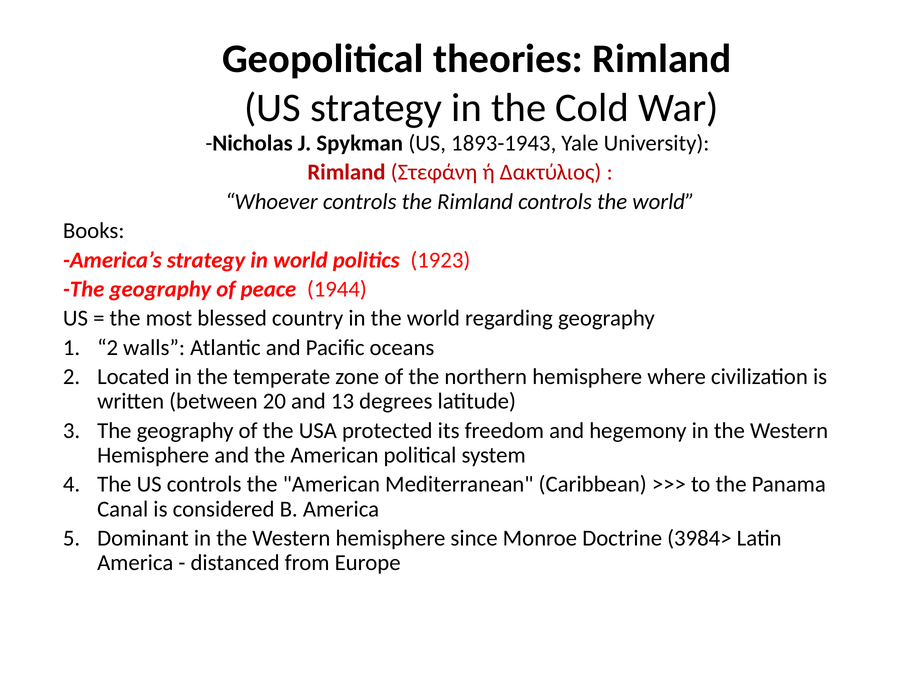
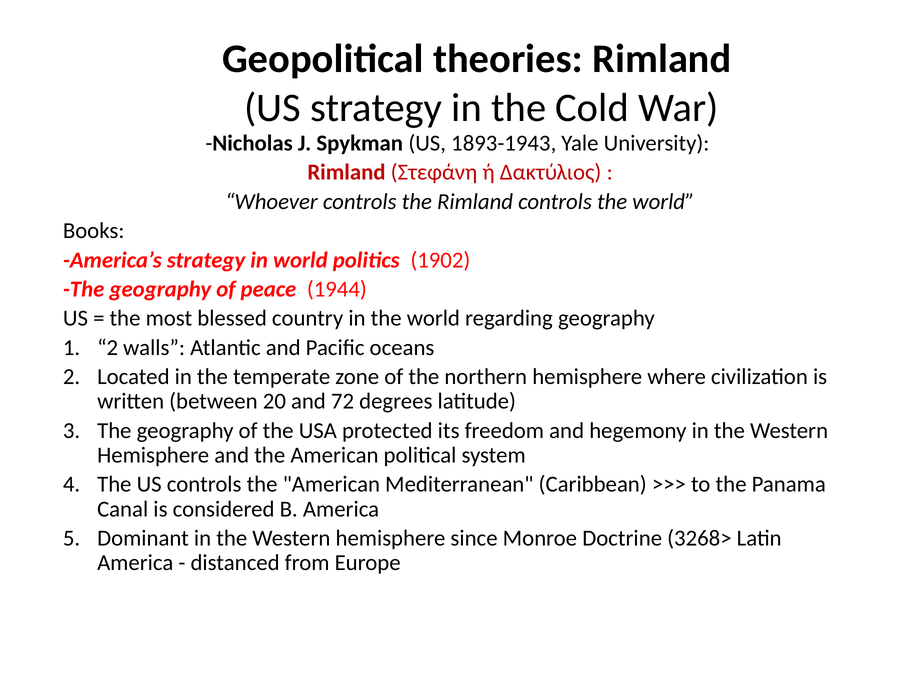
1923: 1923 -> 1902
13: 13 -> 72
3984>: 3984> -> 3268>
